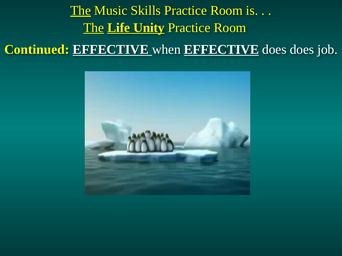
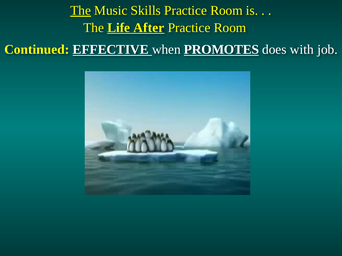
The at (94, 28) underline: present -> none
Unity: Unity -> After
when EFFECTIVE: EFFECTIVE -> PROMOTES
does does: does -> with
